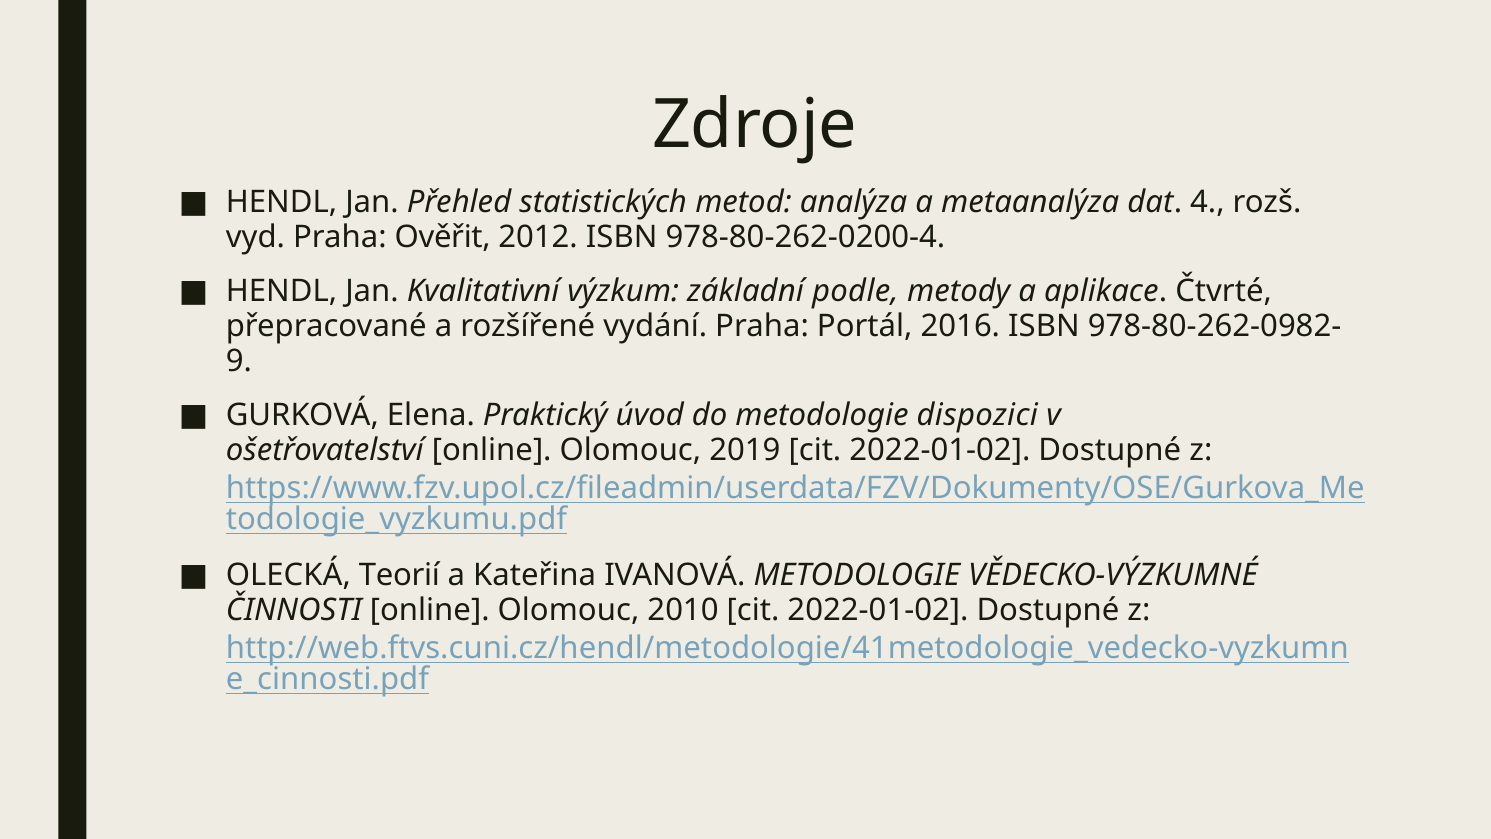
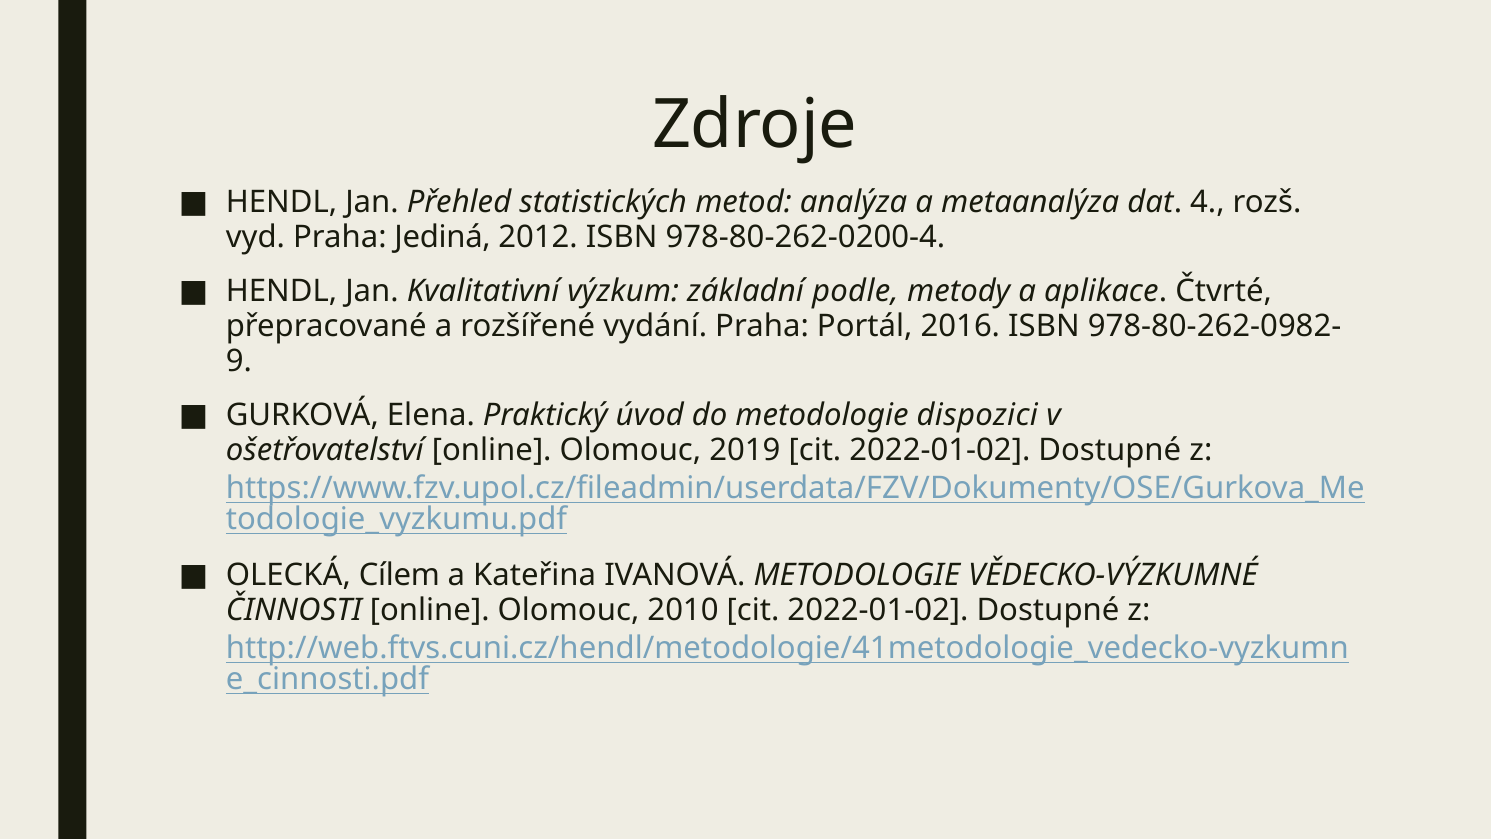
Ověřit: Ověřit -> Jediná
Teorií: Teorií -> Cílem
